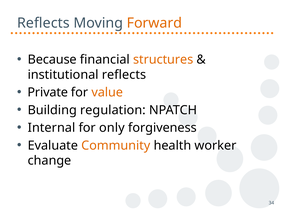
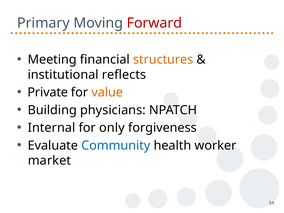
Reflects at (43, 23): Reflects -> Primary
Forward colour: orange -> red
Because: Because -> Meeting
regulation: regulation -> physicians
Community colour: orange -> blue
change: change -> market
